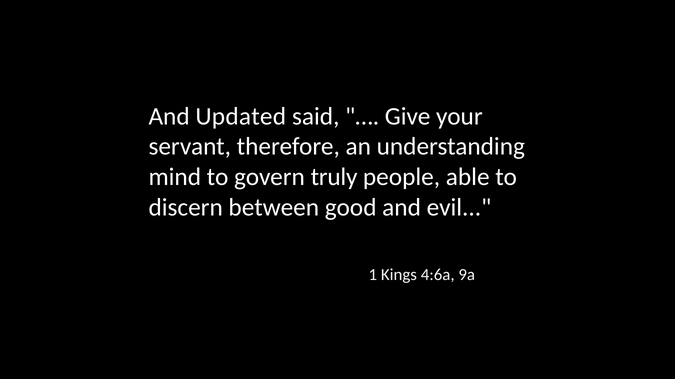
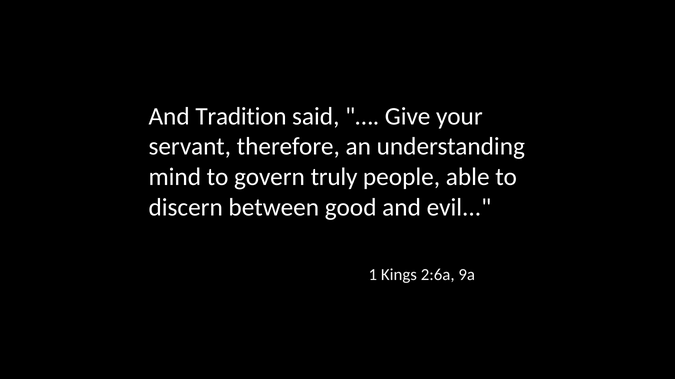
Updated: Updated -> Tradition
4:6a: 4:6a -> 2:6a
